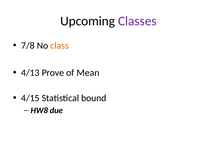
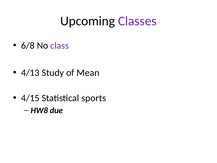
7/8: 7/8 -> 6/8
class colour: orange -> purple
Prove: Prove -> Study
bound: bound -> sports
